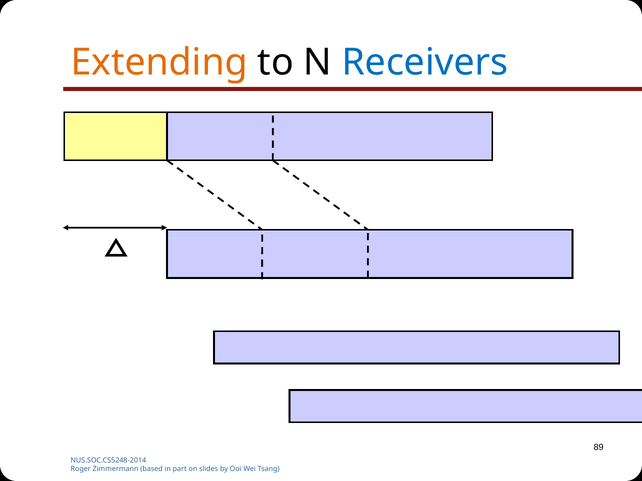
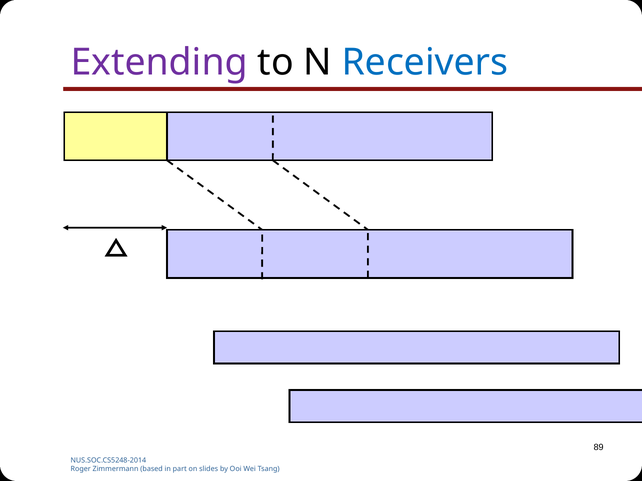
Extending colour: orange -> purple
